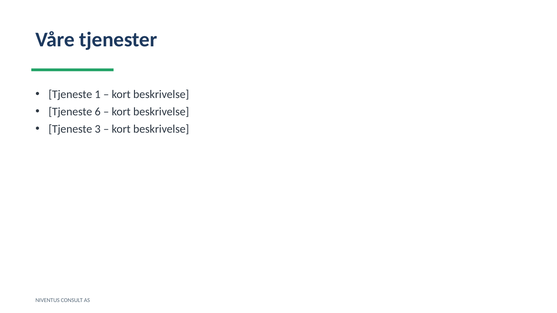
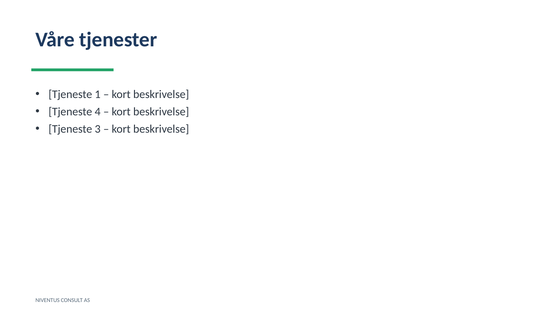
6: 6 -> 4
